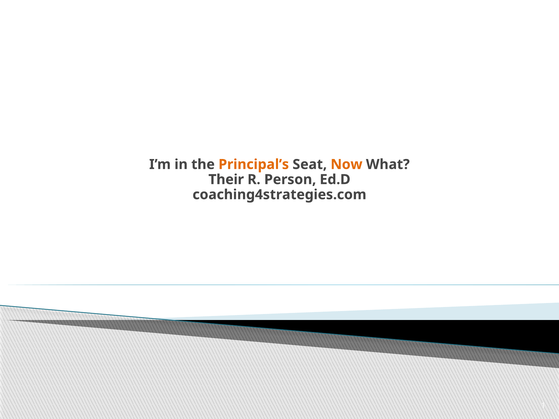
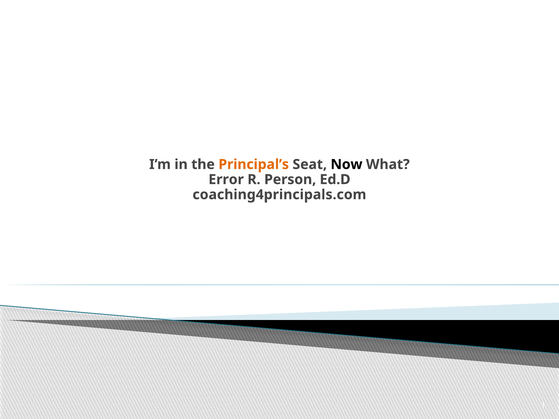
Now colour: orange -> black
Their: Their -> Error
coaching4strategies.com: coaching4strategies.com -> coaching4principals.com
